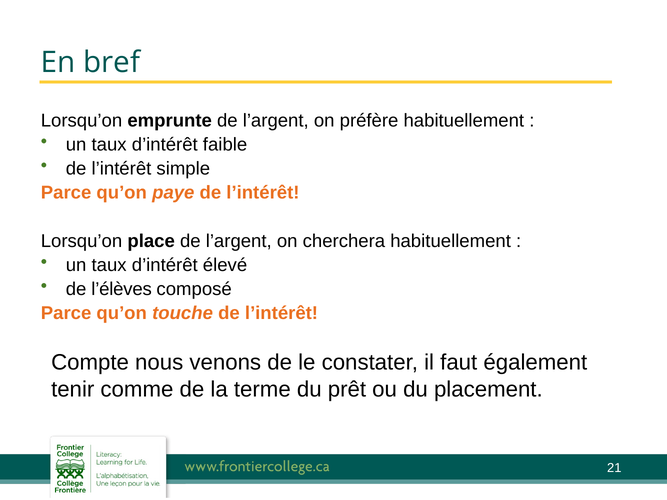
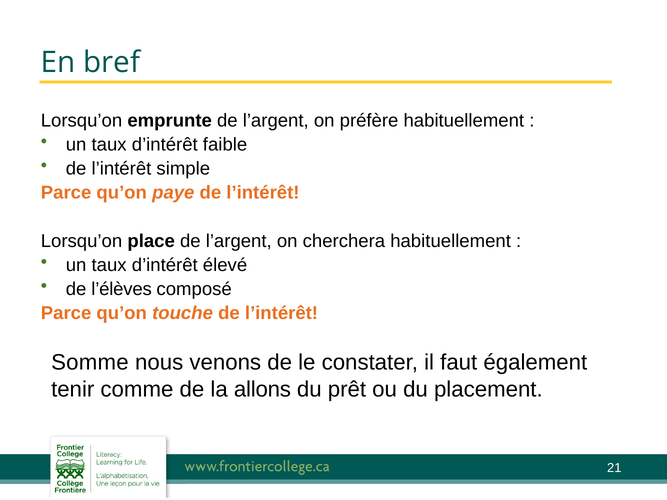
Compte: Compte -> Somme
terme: terme -> allons
